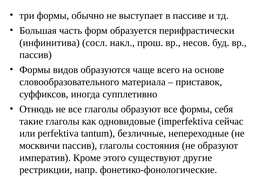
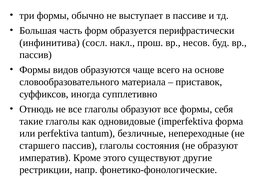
сейчас: сейчас -> форма
москвичи: москвичи -> старшего
